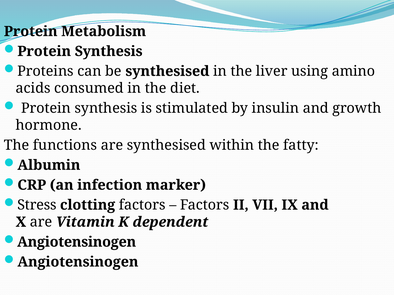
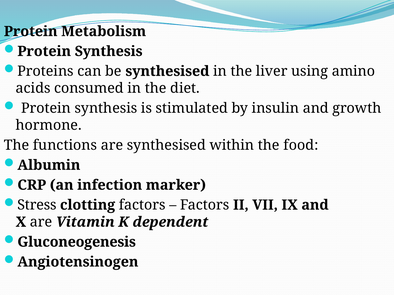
fatty: fatty -> food
Angiotensinogen at (77, 242): Angiotensinogen -> Gluconeogenesis
